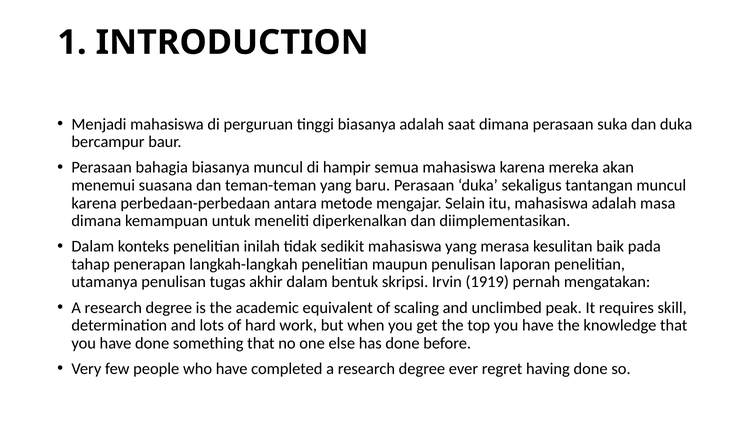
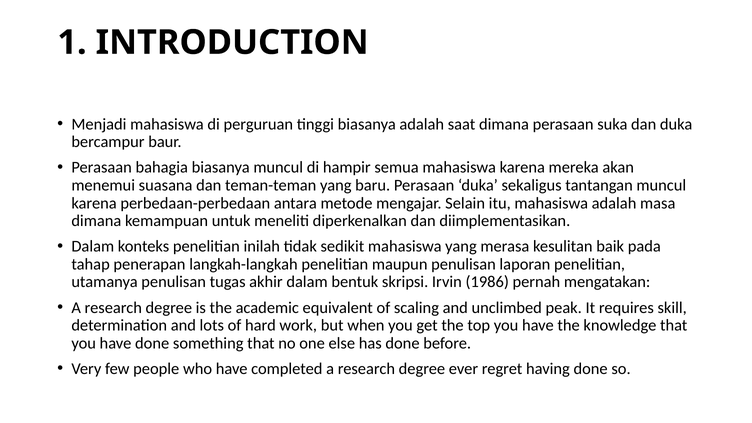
1919: 1919 -> 1986
